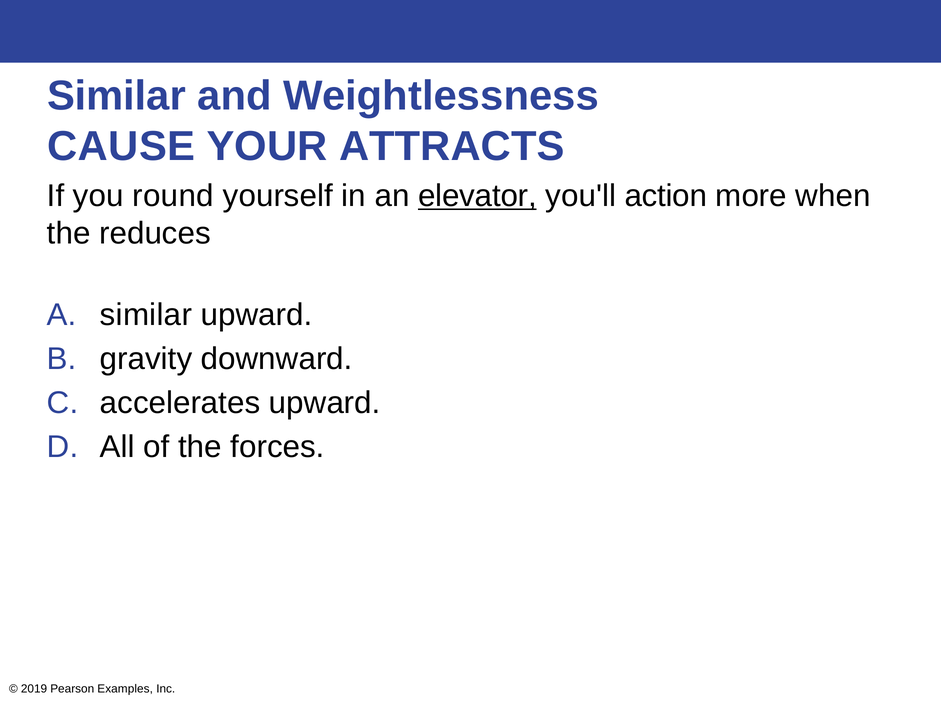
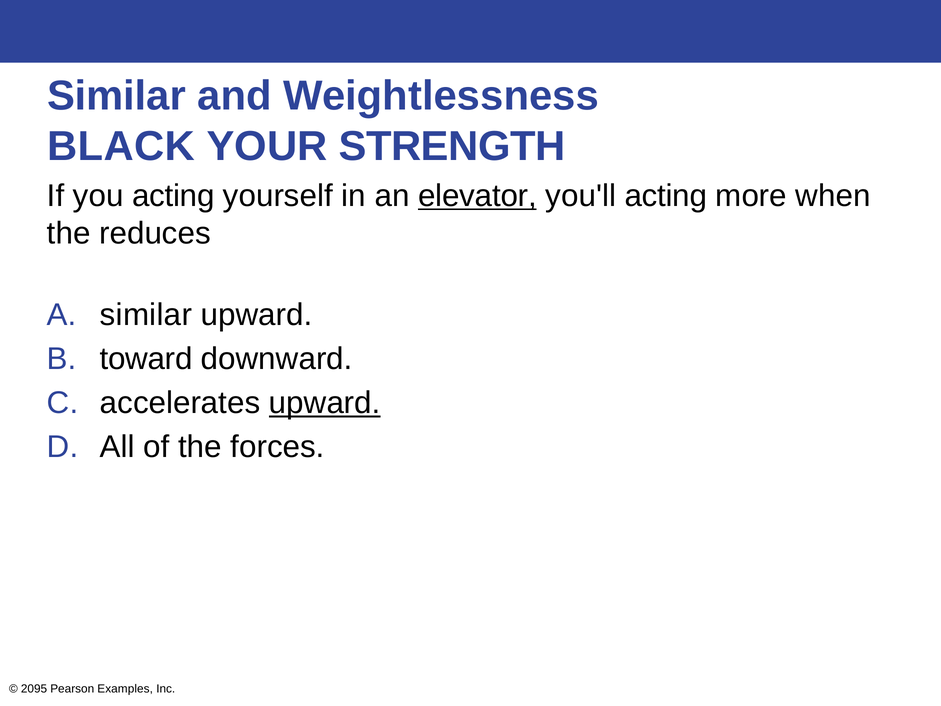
CAUSE: CAUSE -> BLACK
ATTRACTS: ATTRACTS -> STRENGTH
you round: round -> acting
you'll action: action -> acting
gravity: gravity -> toward
upward at (325, 403) underline: none -> present
2019: 2019 -> 2095
